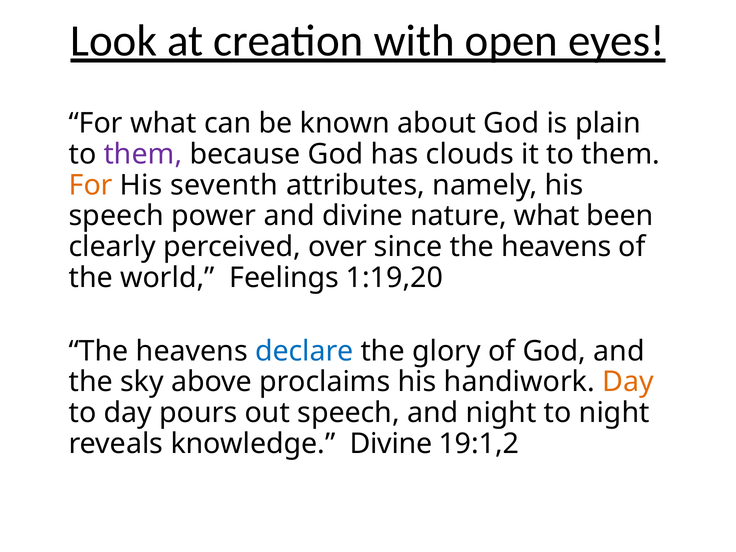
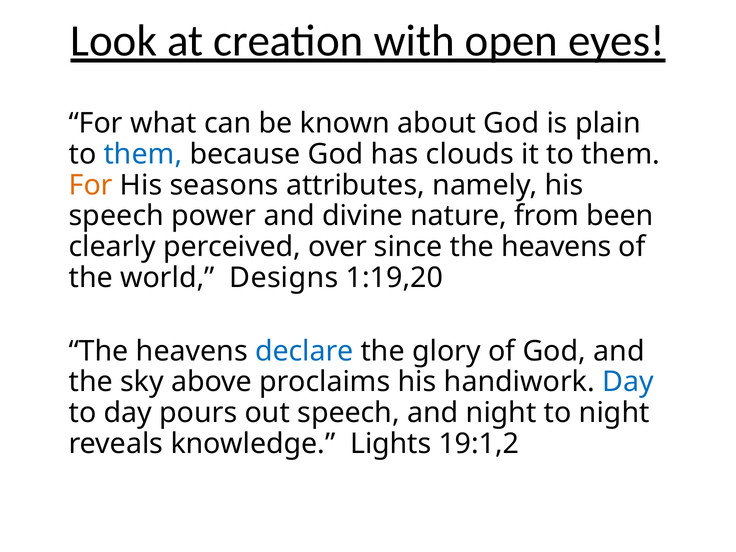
them at (143, 154) colour: purple -> blue
seventh: seventh -> seasons
nature what: what -> from
Feelings: Feelings -> Designs
Day at (628, 382) colour: orange -> blue
knowledge Divine: Divine -> Lights
